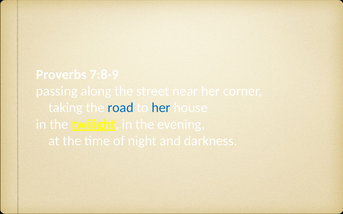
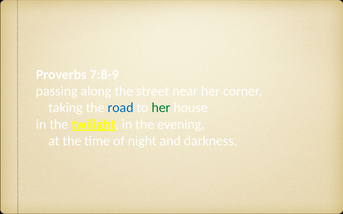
her at (161, 108) colour: blue -> green
